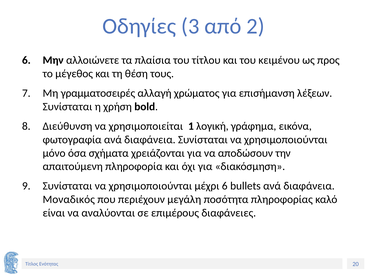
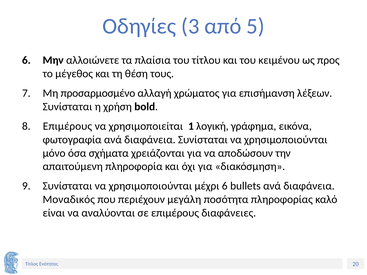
2: 2 -> 5
γραμματοσειρές: γραμματοσειρές -> προσαρμοσμένο
Διεύθυνση at (67, 126): Διεύθυνση -> Επιμέρους
